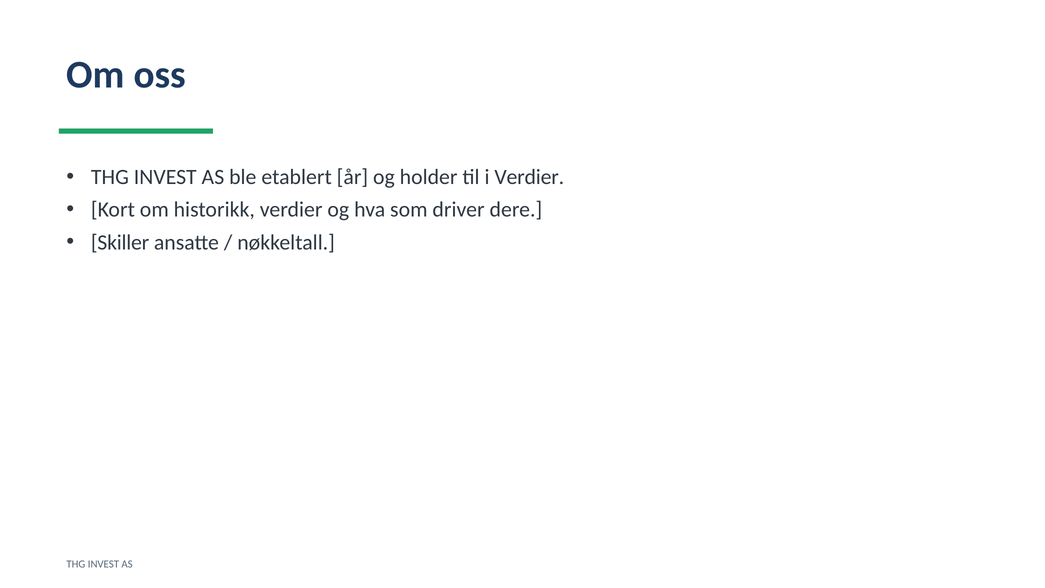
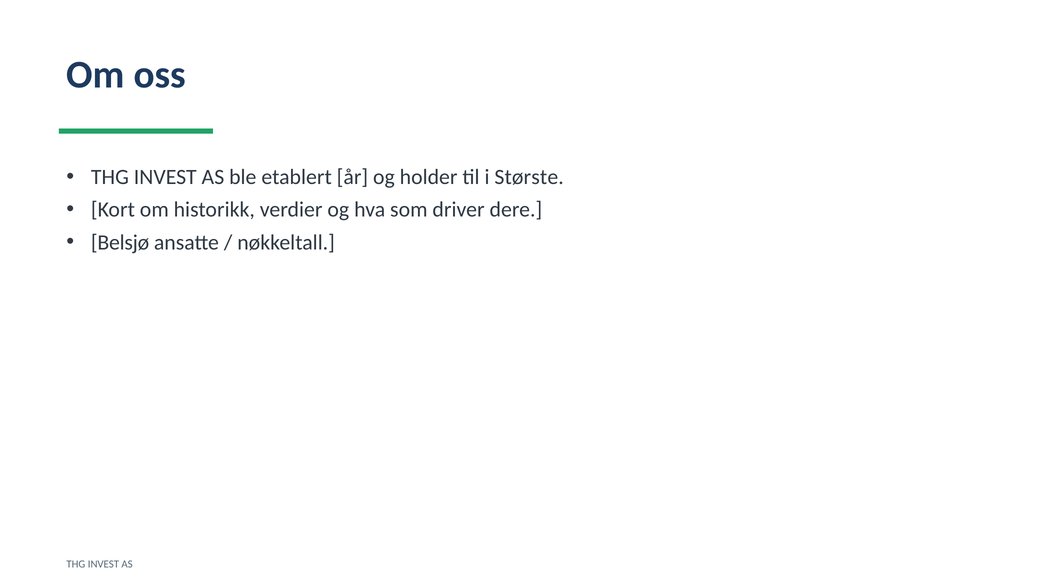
i Verdier: Verdier -> Største
Skiller: Skiller -> Belsjø
